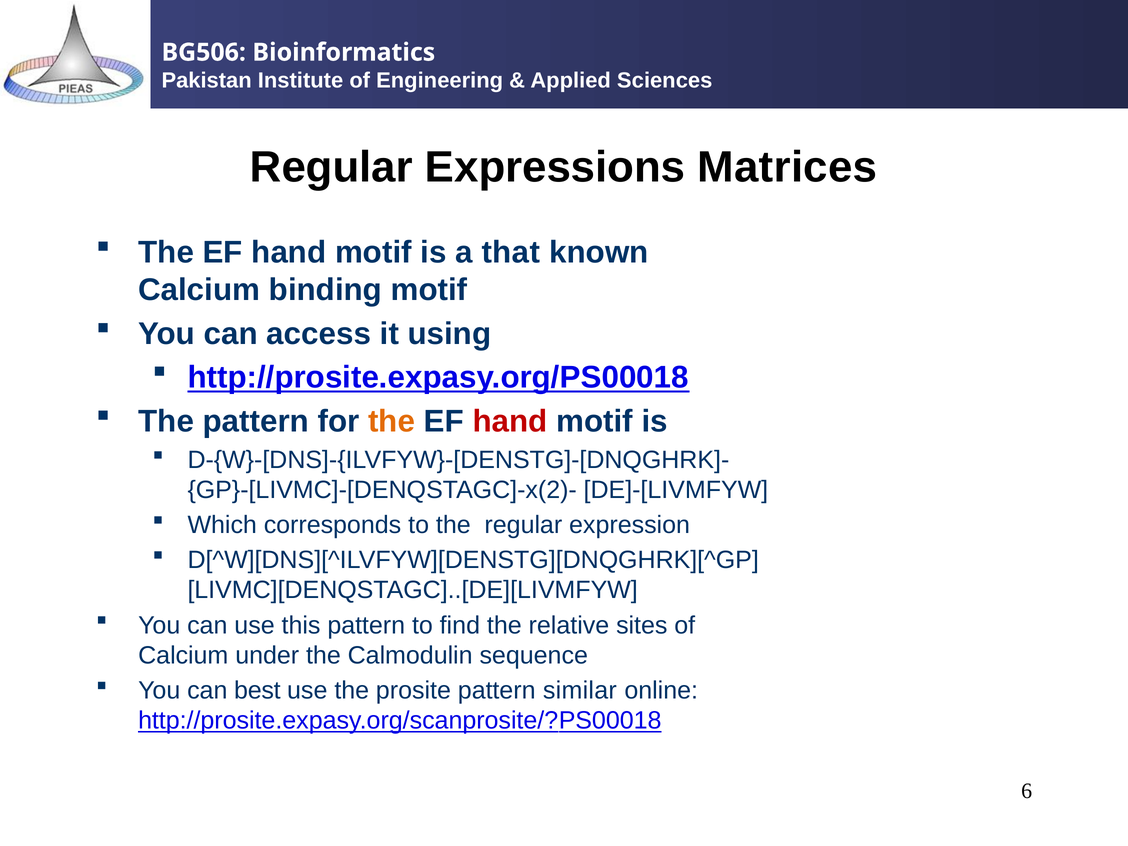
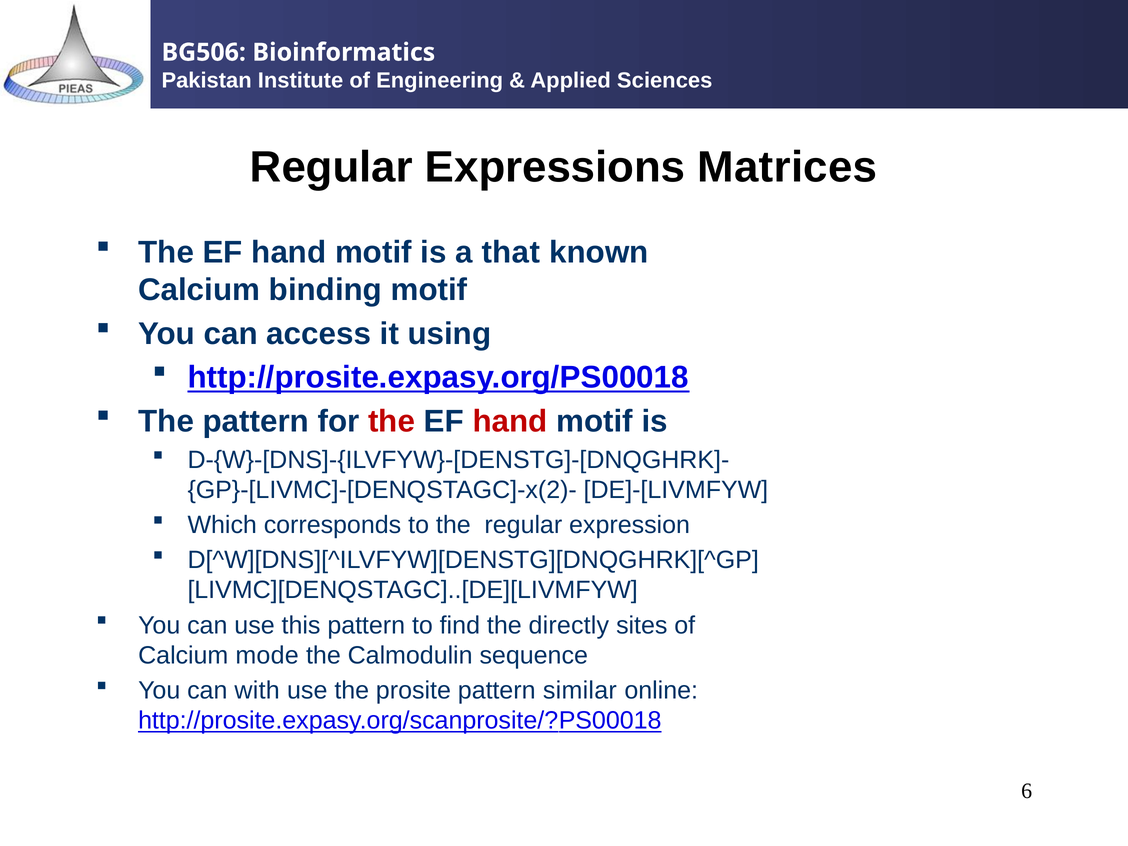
the at (392, 421) colour: orange -> red
relative: relative -> directly
under: under -> mode
best: best -> with
